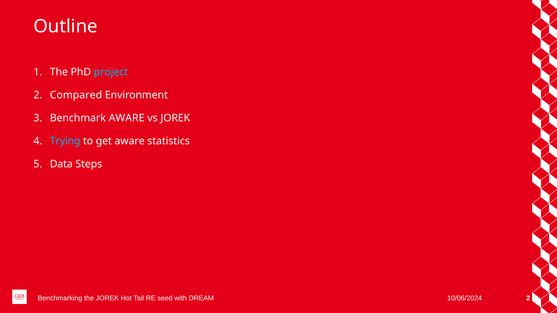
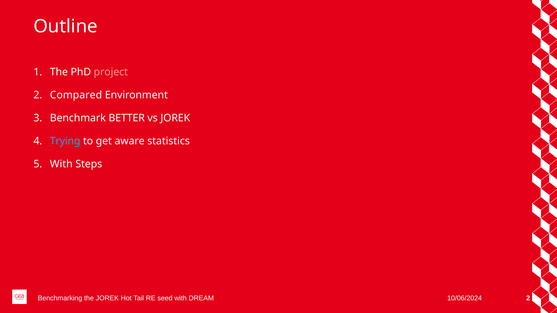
project colour: light blue -> pink
Benchmark AWARE: AWARE -> BETTER
Data at (61, 164): Data -> With
